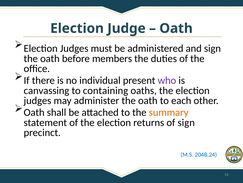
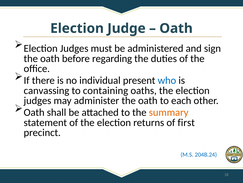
members: members -> regarding
who colour: purple -> blue
of sign: sign -> first
